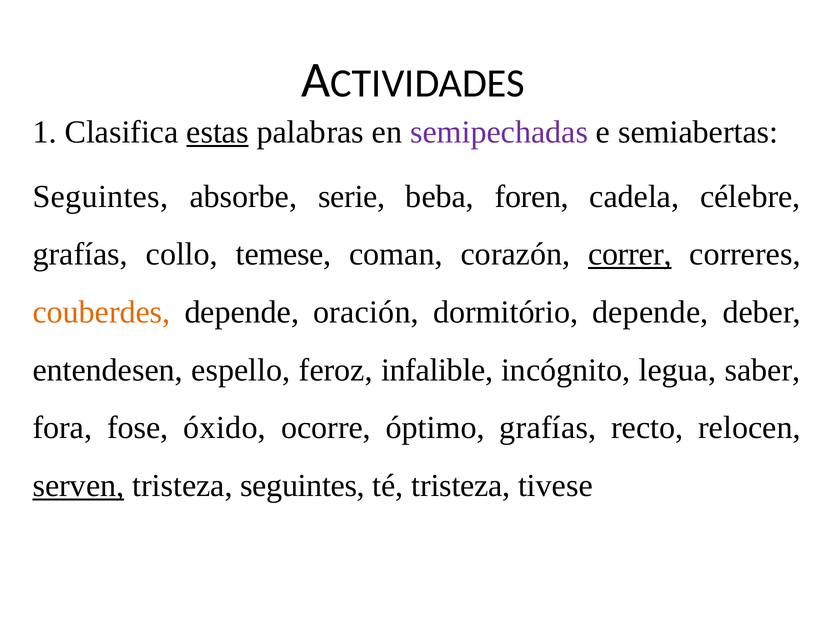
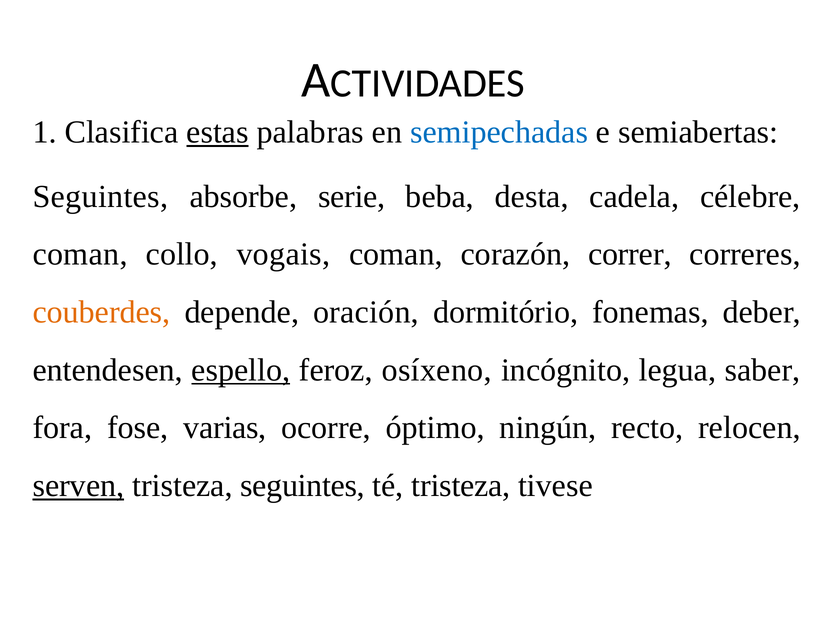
semipechadas colour: purple -> blue
foren: foren -> desta
grafías at (80, 255): grafías -> coman
temese: temese -> vogais
correr underline: present -> none
dormitório depende: depende -> fonemas
espello underline: none -> present
infalible: infalible -> osíxeno
óxido: óxido -> varias
óptimo grafías: grafías -> ningún
